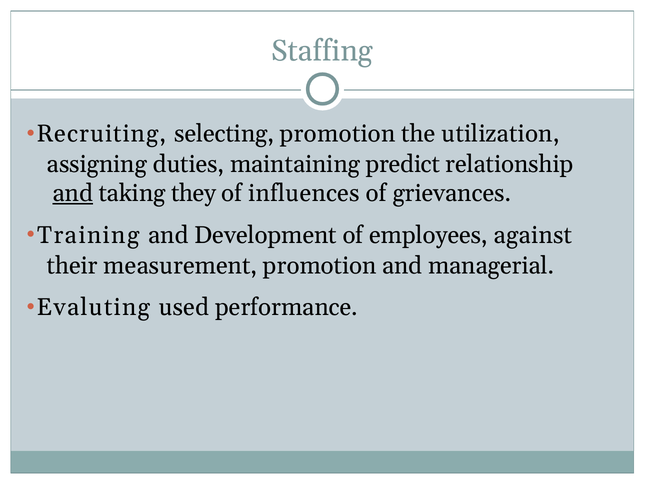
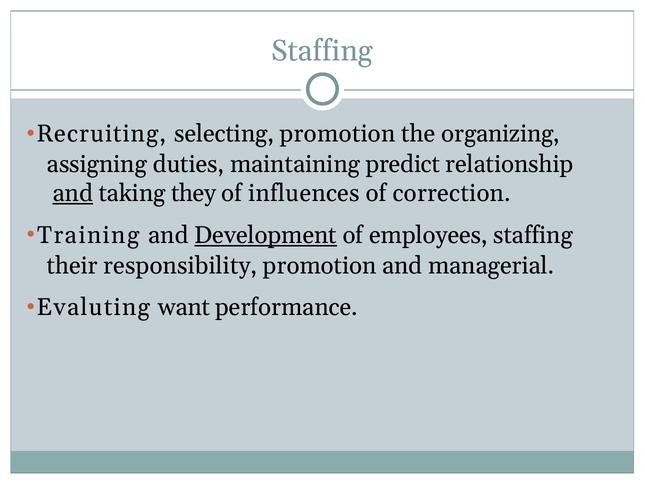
utilization: utilization -> organizing
grievances: grievances -> correction
Development underline: none -> present
employees against: against -> staffing
measurement: measurement -> responsibility
used: used -> want
